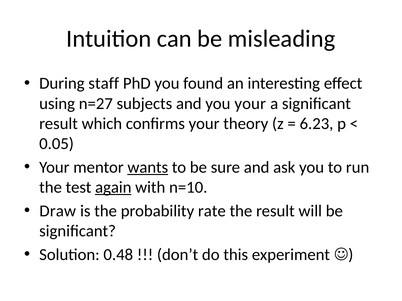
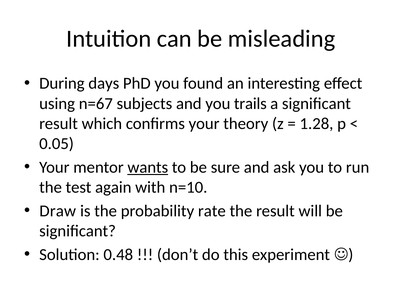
staff: staff -> days
n=27: n=27 -> n=67
you your: your -> trails
6.23: 6.23 -> 1.28
again underline: present -> none
